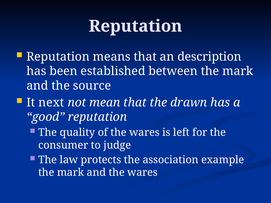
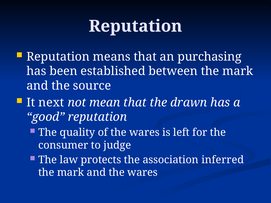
description: description -> purchasing
example: example -> inferred
